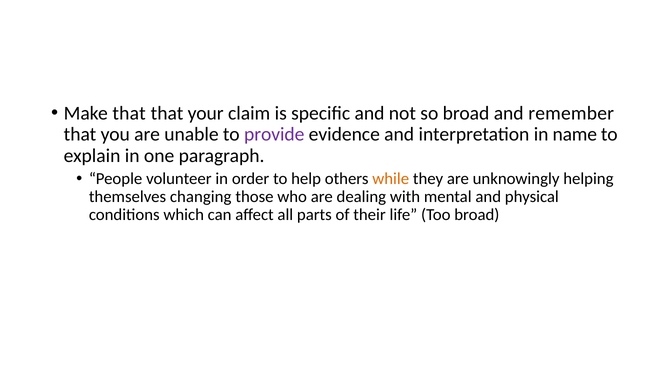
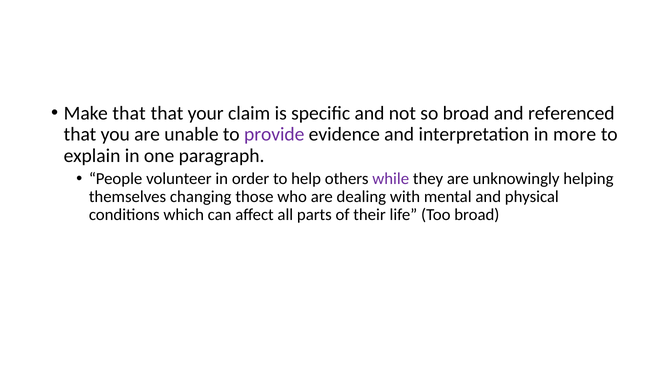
remember: remember -> referenced
name: name -> more
while colour: orange -> purple
